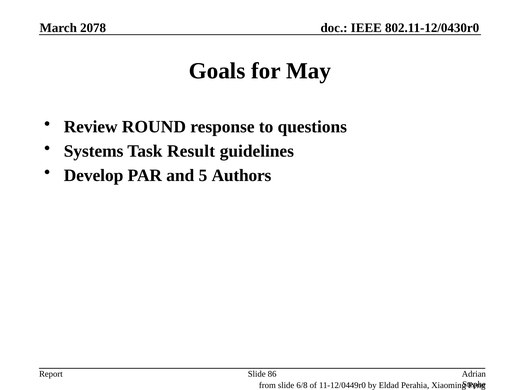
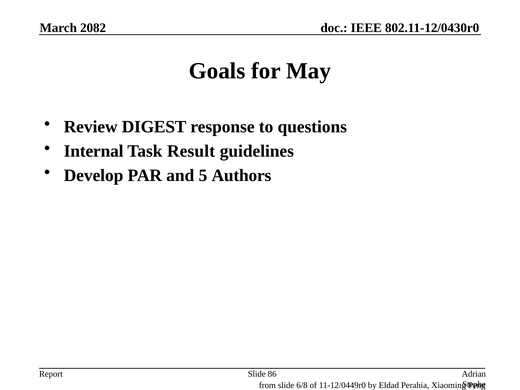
2078: 2078 -> 2082
ROUND: ROUND -> DIGEST
Systems: Systems -> Internal
